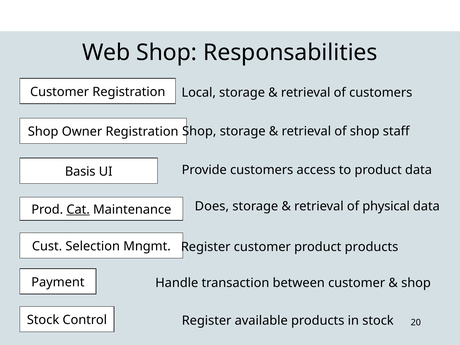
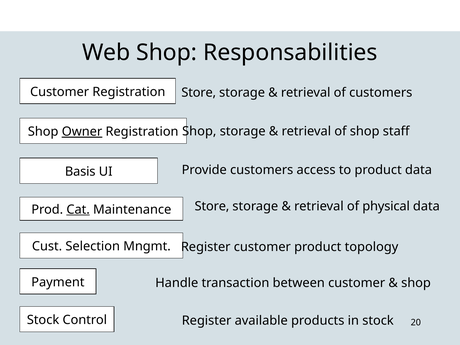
Local at (199, 93): Local -> Store
Owner underline: none -> present
Does at (212, 206): Does -> Store
product products: products -> topology
